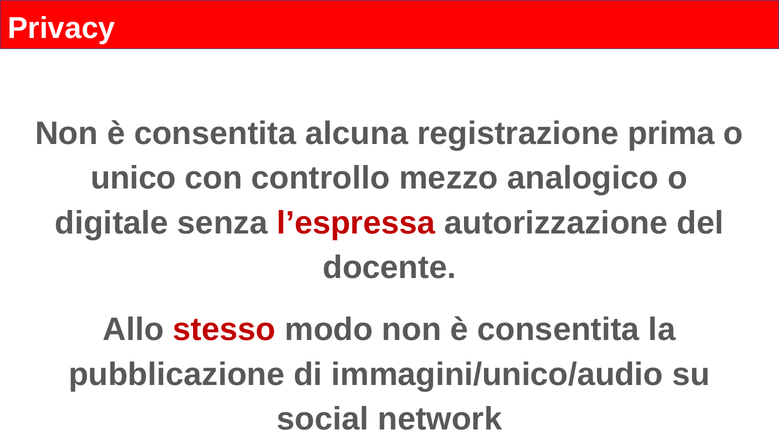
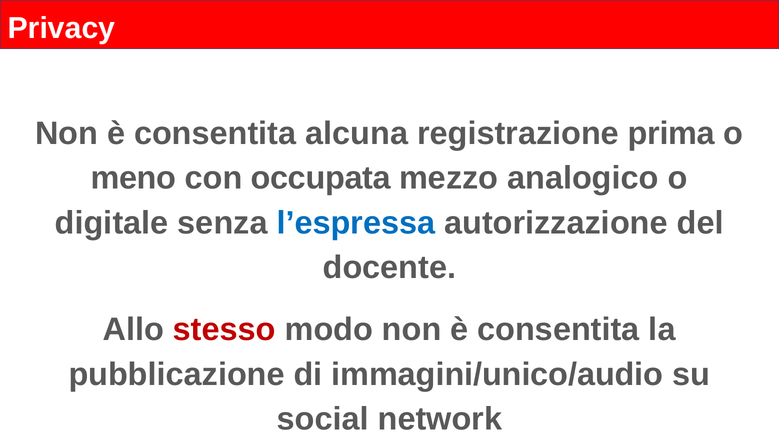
unico: unico -> meno
controllo: controllo -> occupata
l’espressa colour: red -> blue
